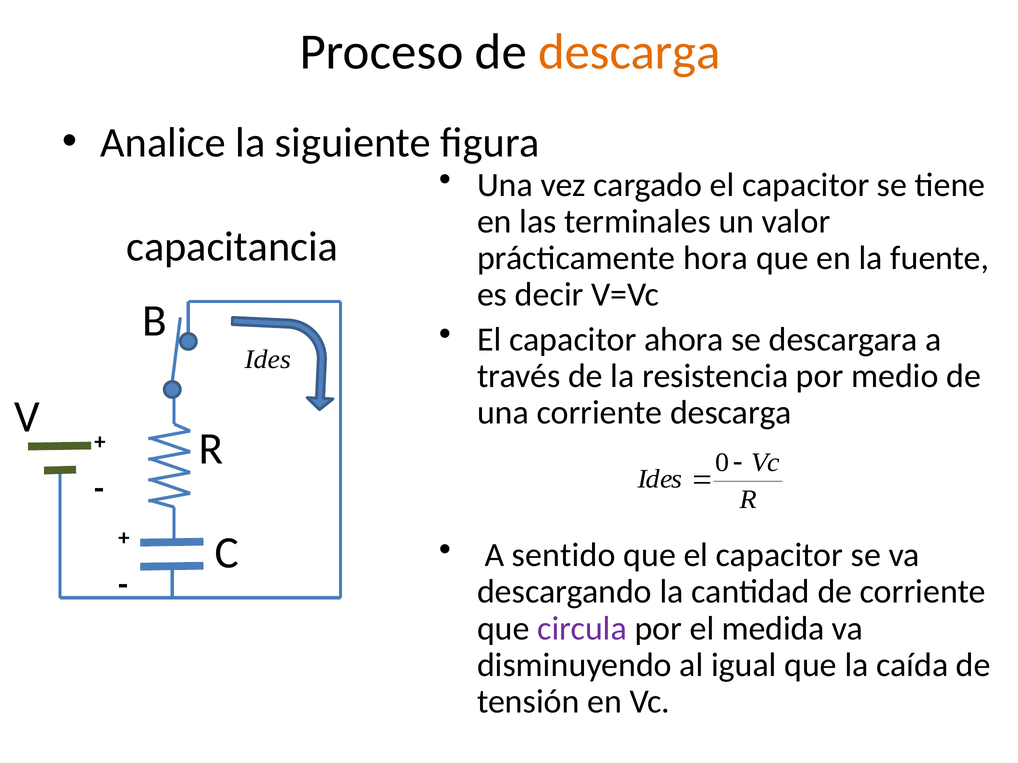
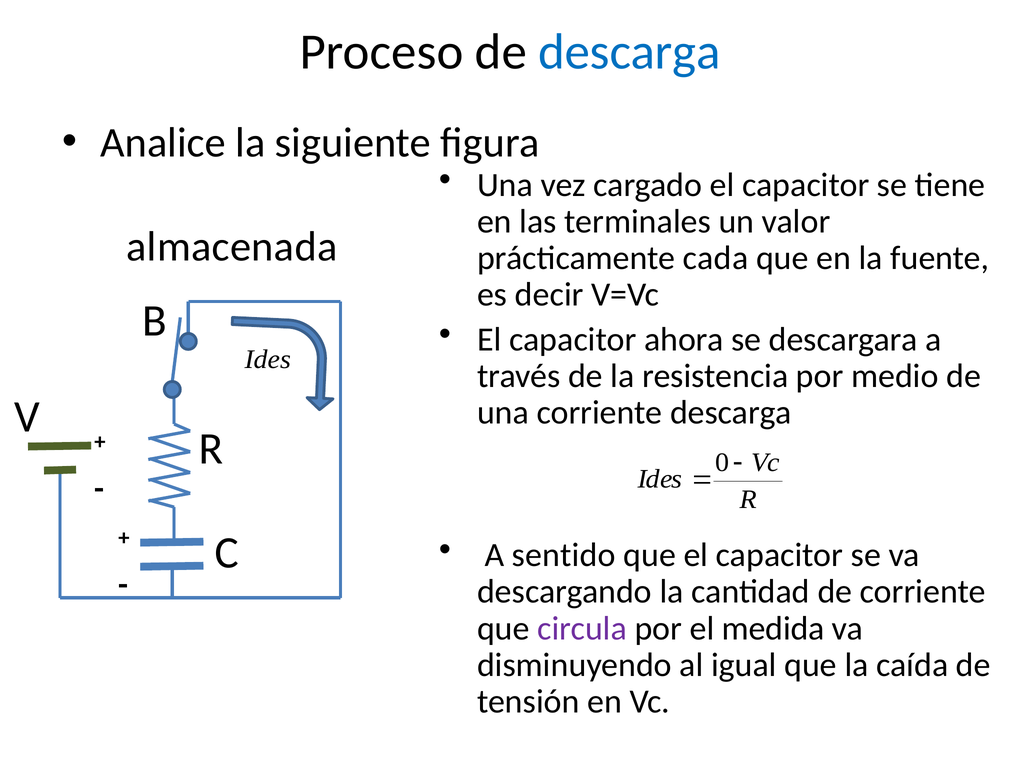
descarga at (629, 52) colour: orange -> blue
capacitancia: capacitancia -> almacenada
hora: hora -> cada
